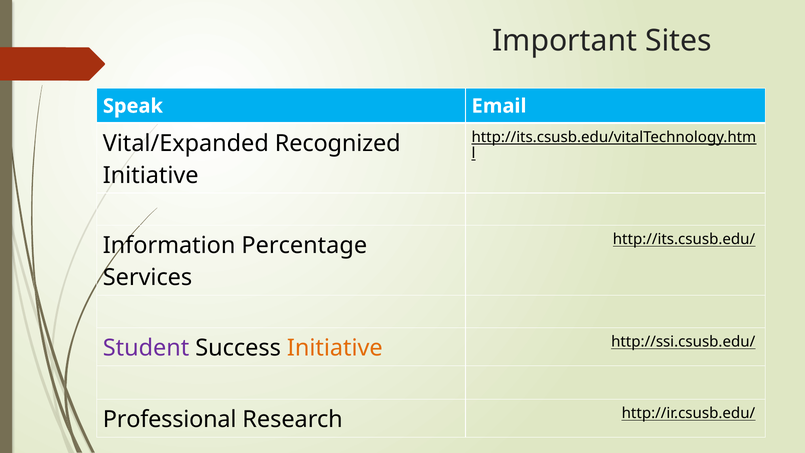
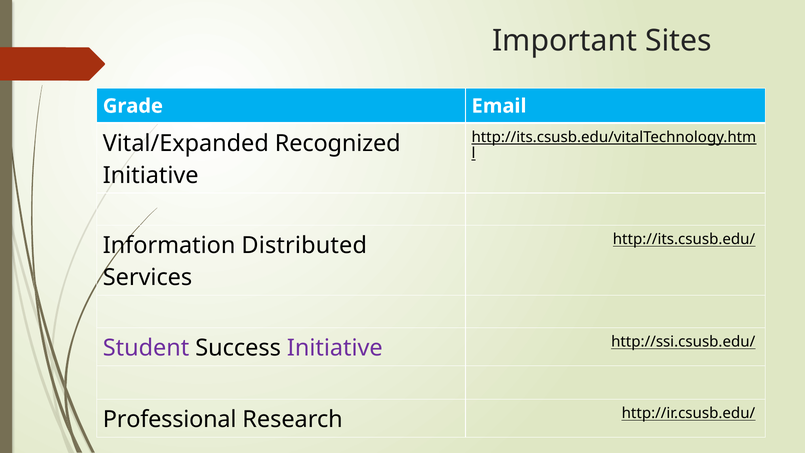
Speak: Speak -> Grade
Percentage: Percentage -> Distributed
Initiative at (335, 348) colour: orange -> purple
